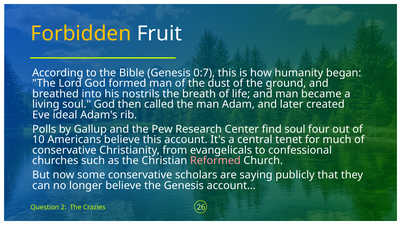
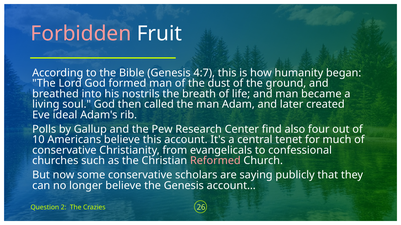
Forbidden colour: yellow -> pink
0:7: 0:7 -> 4:7
find soul: soul -> also
